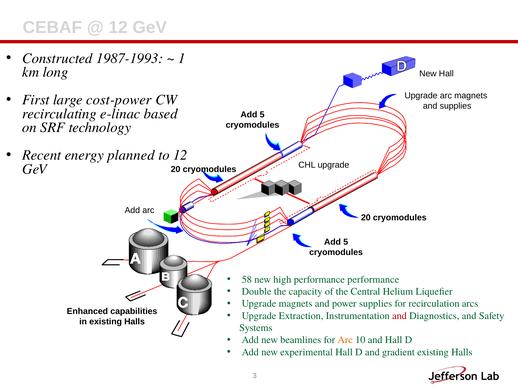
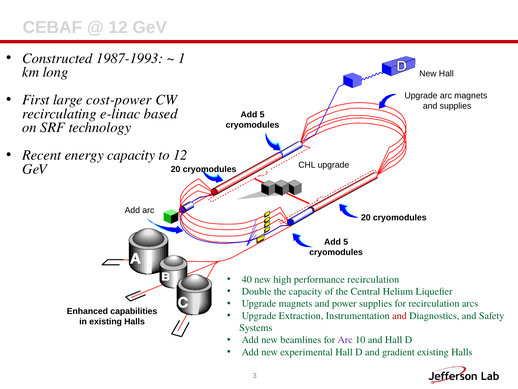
energy planned: planned -> capacity
58: 58 -> 40
performance performance: performance -> recirculation
Arc at (345, 339) colour: orange -> purple
